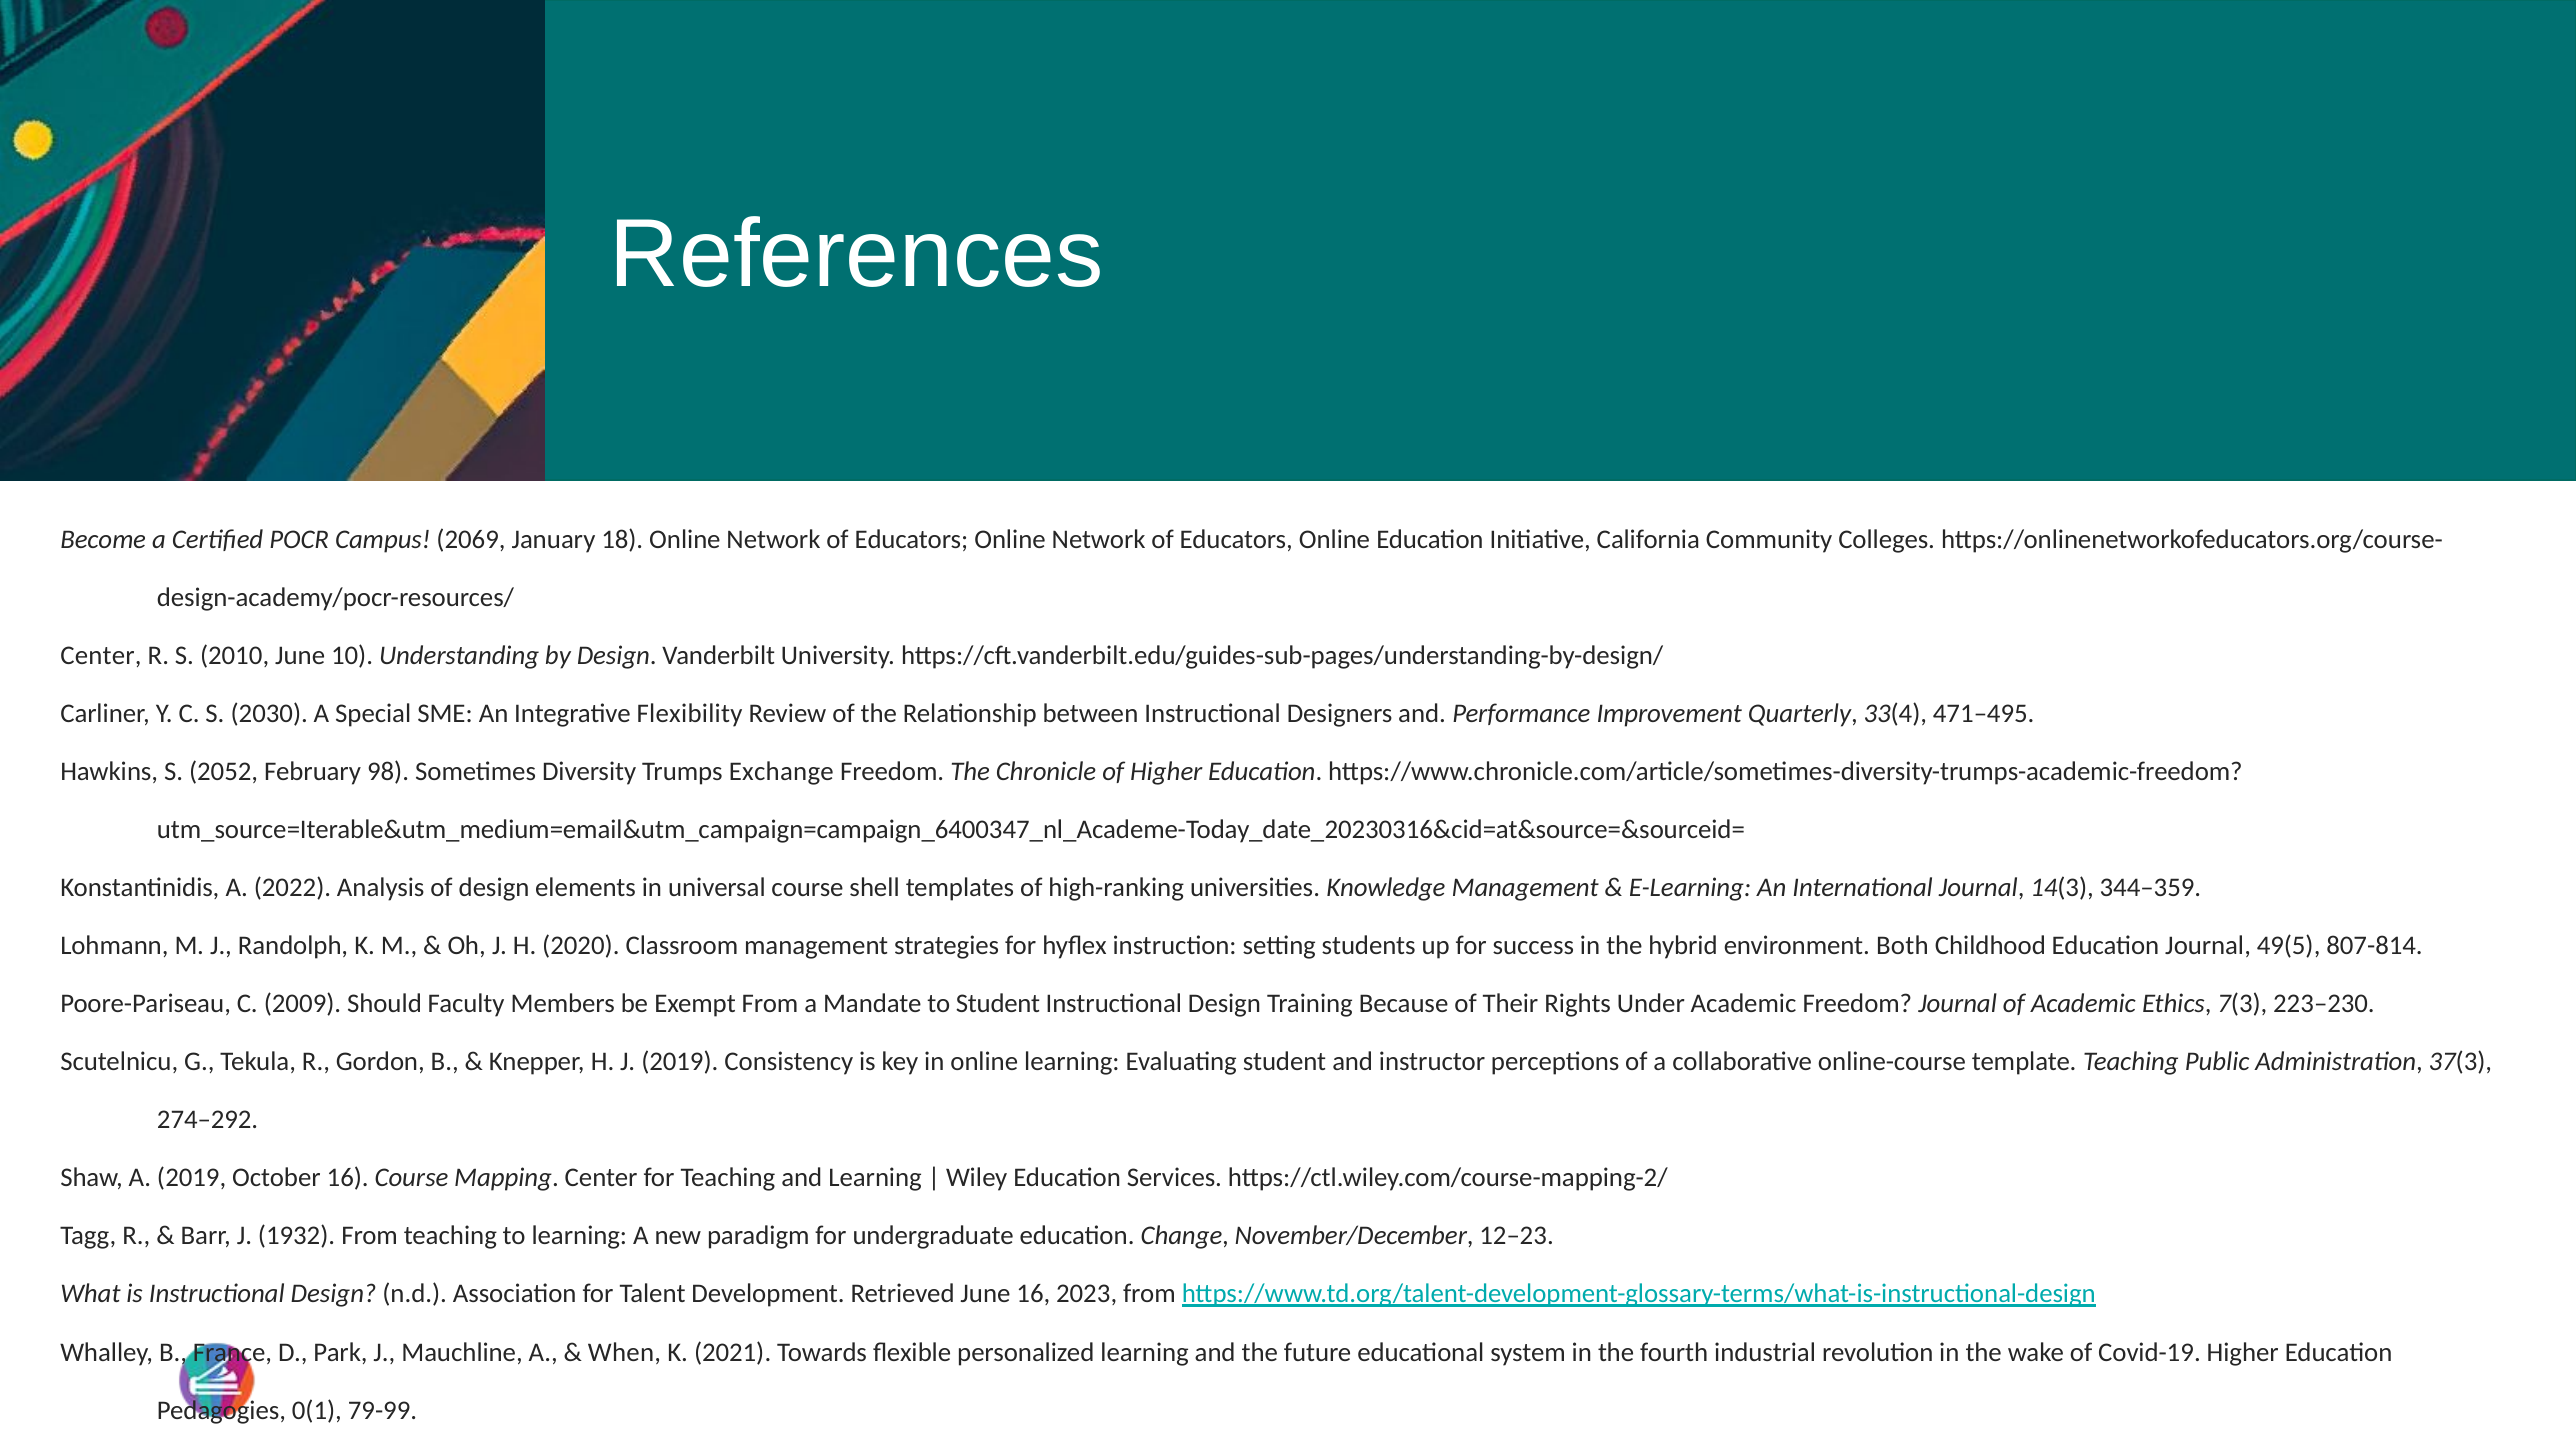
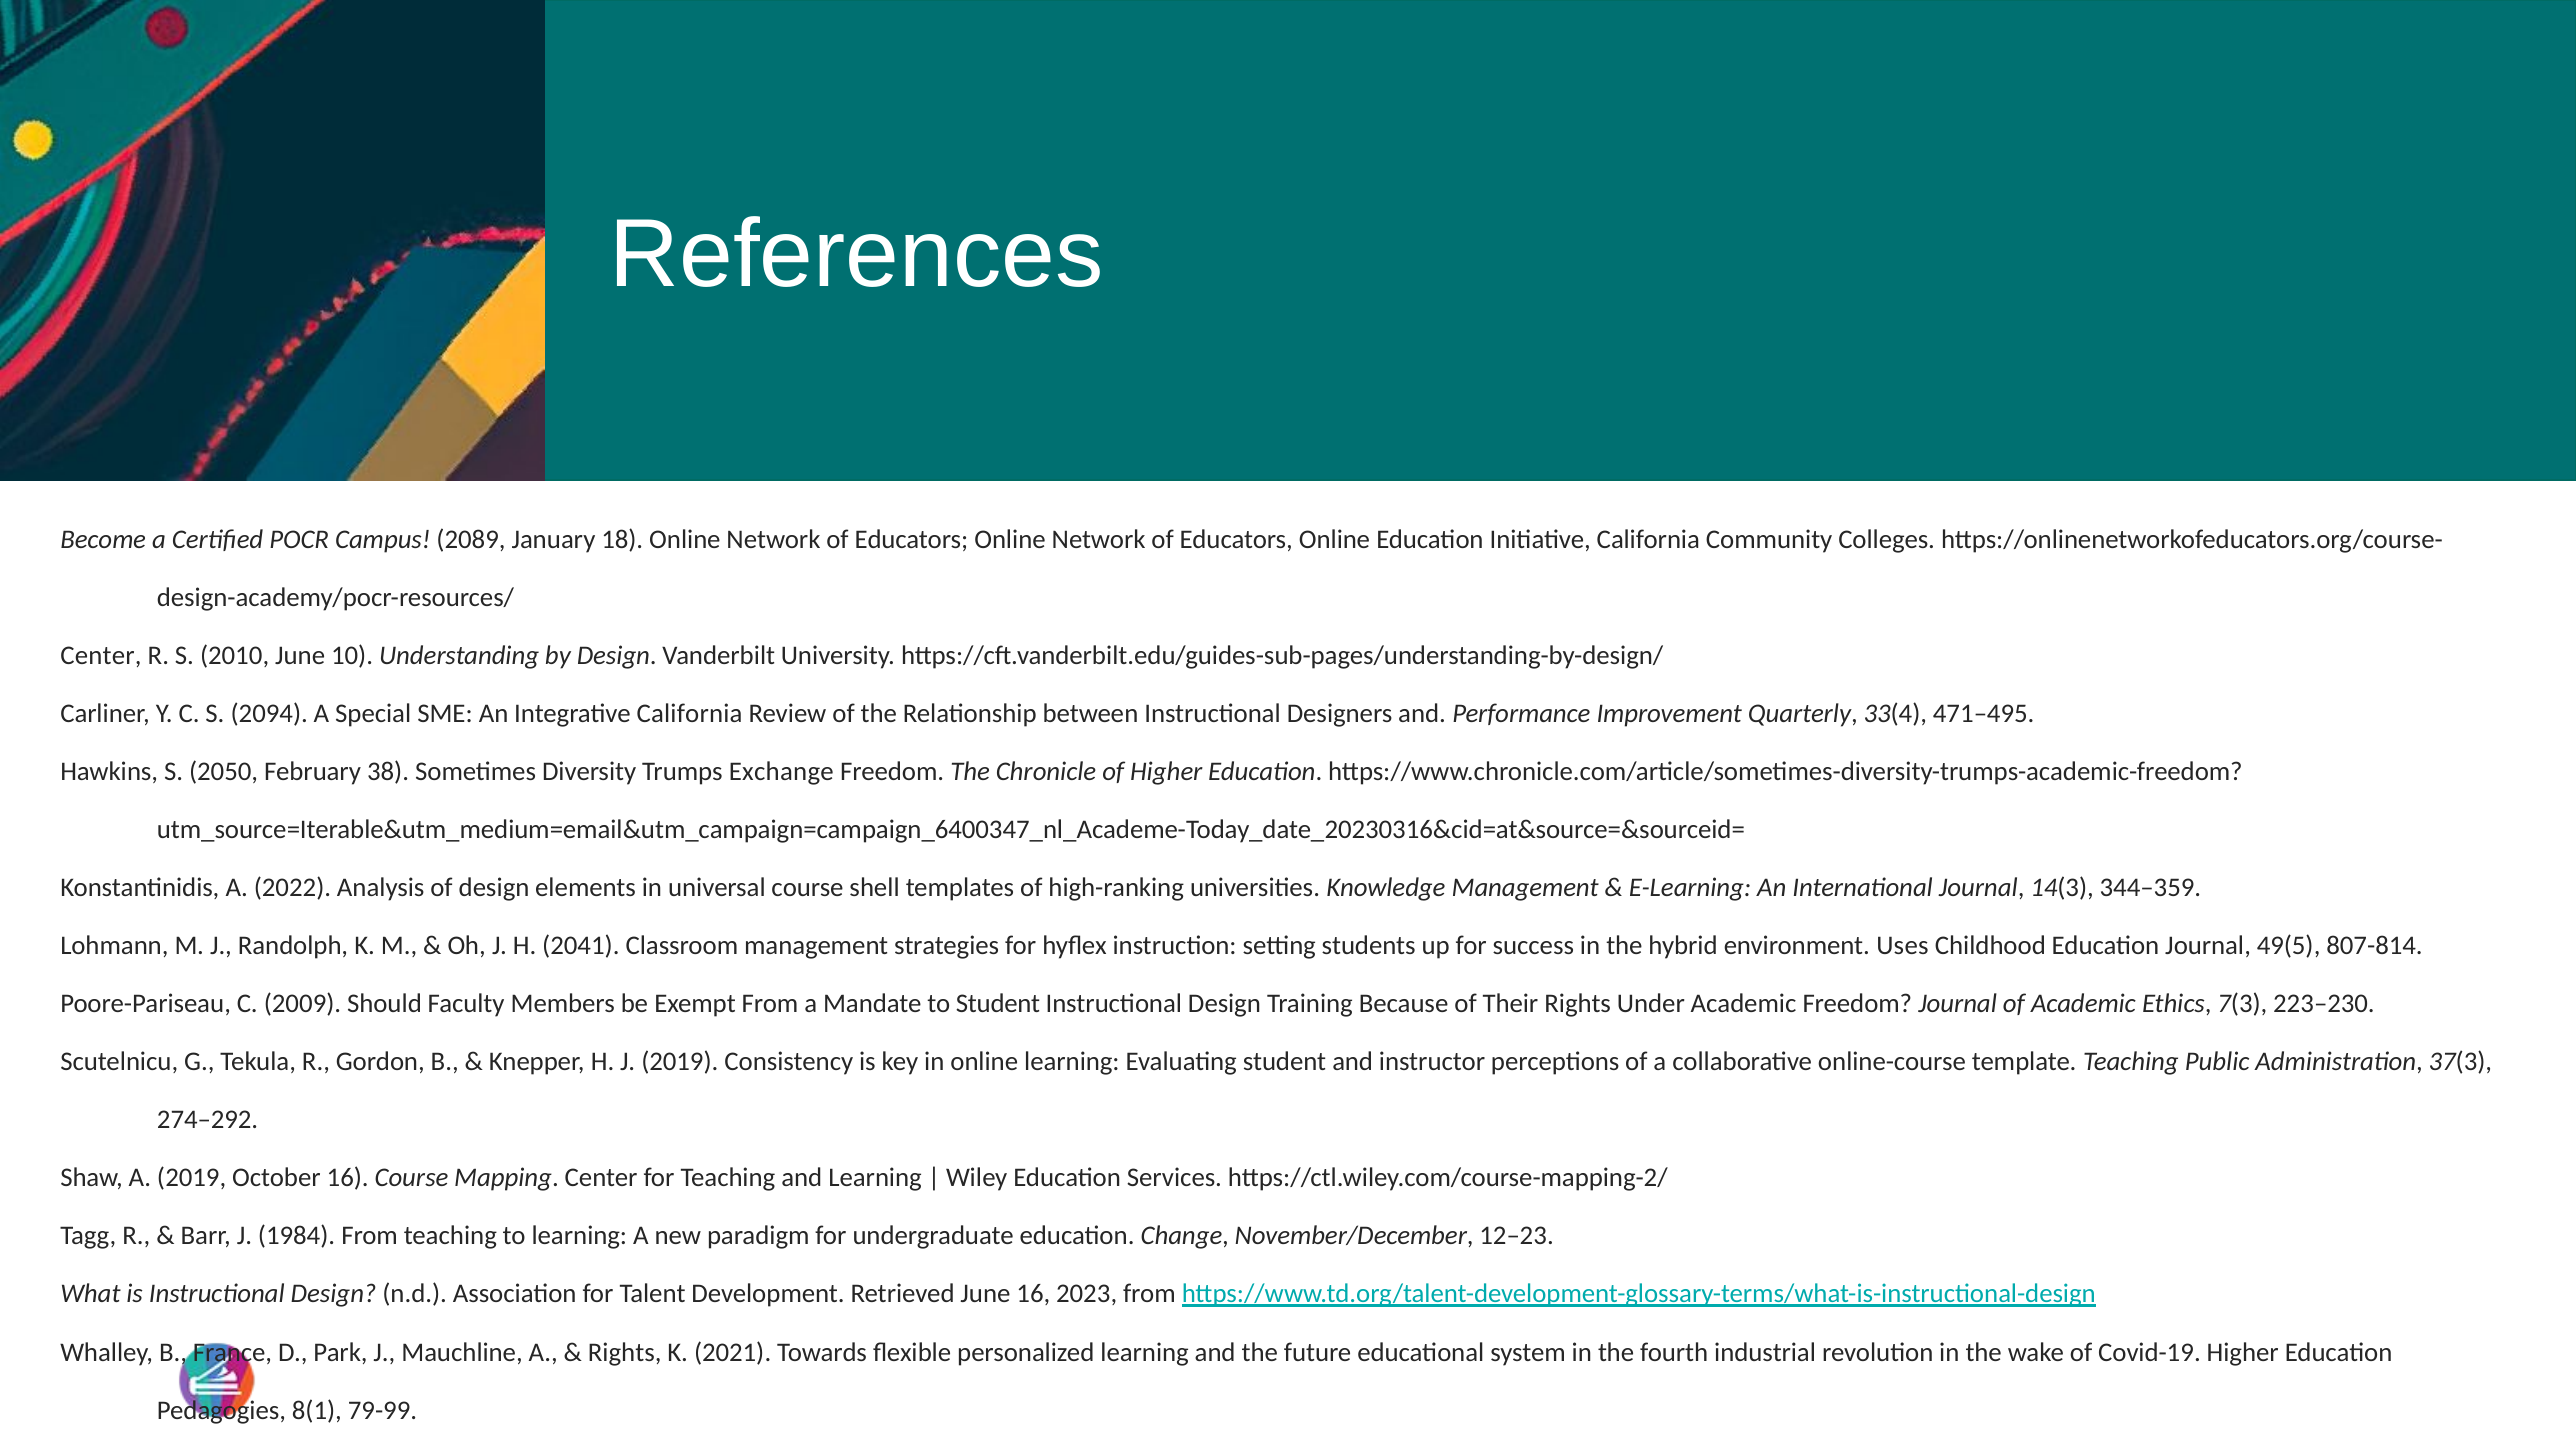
2069: 2069 -> 2089
2030: 2030 -> 2094
Integrative Flexibility: Flexibility -> California
2052: 2052 -> 2050
98: 98 -> 38
2020: 2020 -> 2041
Both: Both -> Uses
1932: 1932 -> 1984
When at (624, 1352): When -> Rights
0(1: 0(1 -> 8(1
